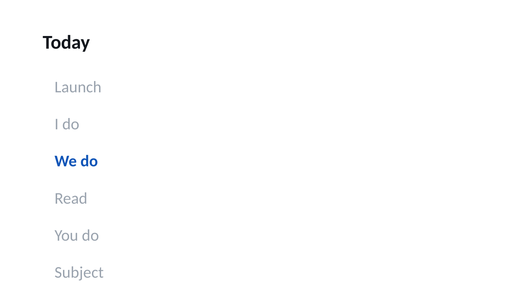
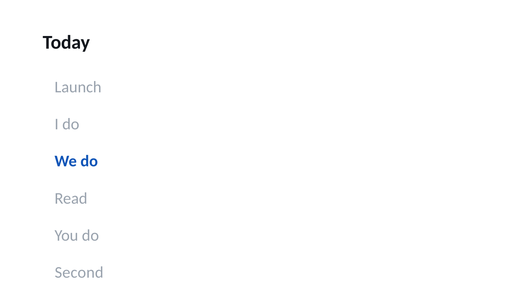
Subject: Subject -> Second
